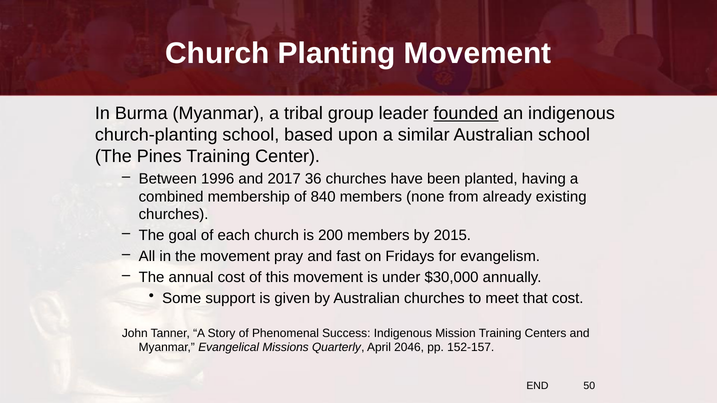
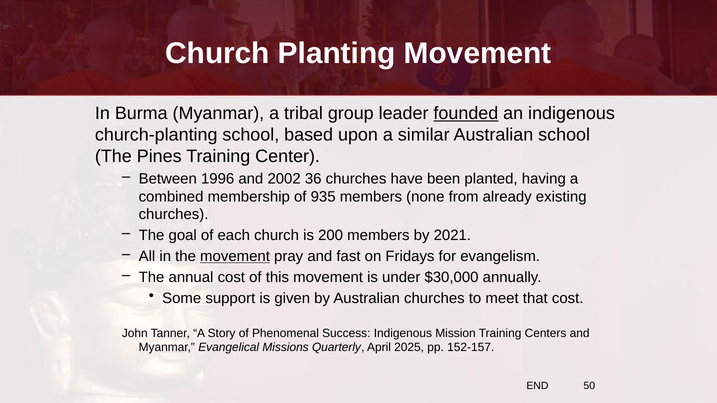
2017: 2017 -> 2002
840: 840 -> 935
2015: 2015 -> 2021
movement at (235, 257) underline: none -> present
2046: 2046 -> 2025
